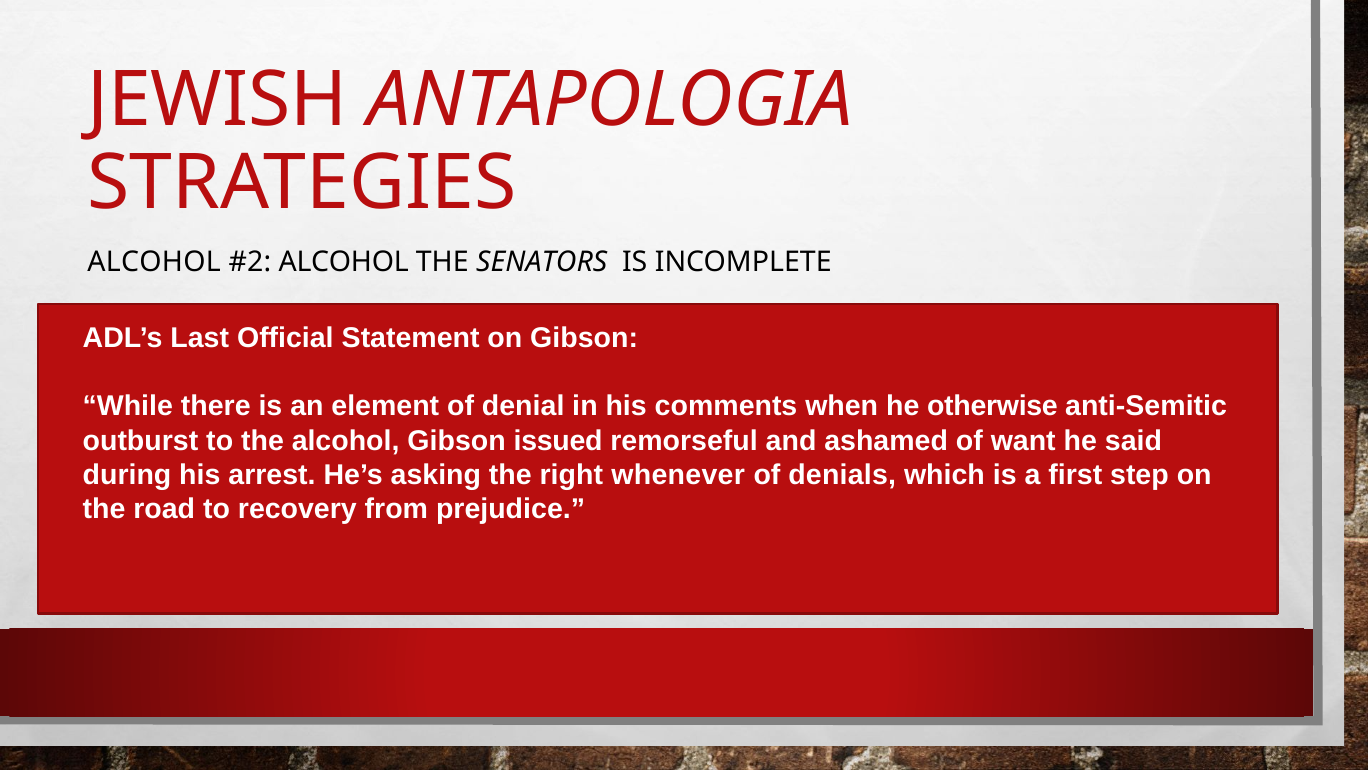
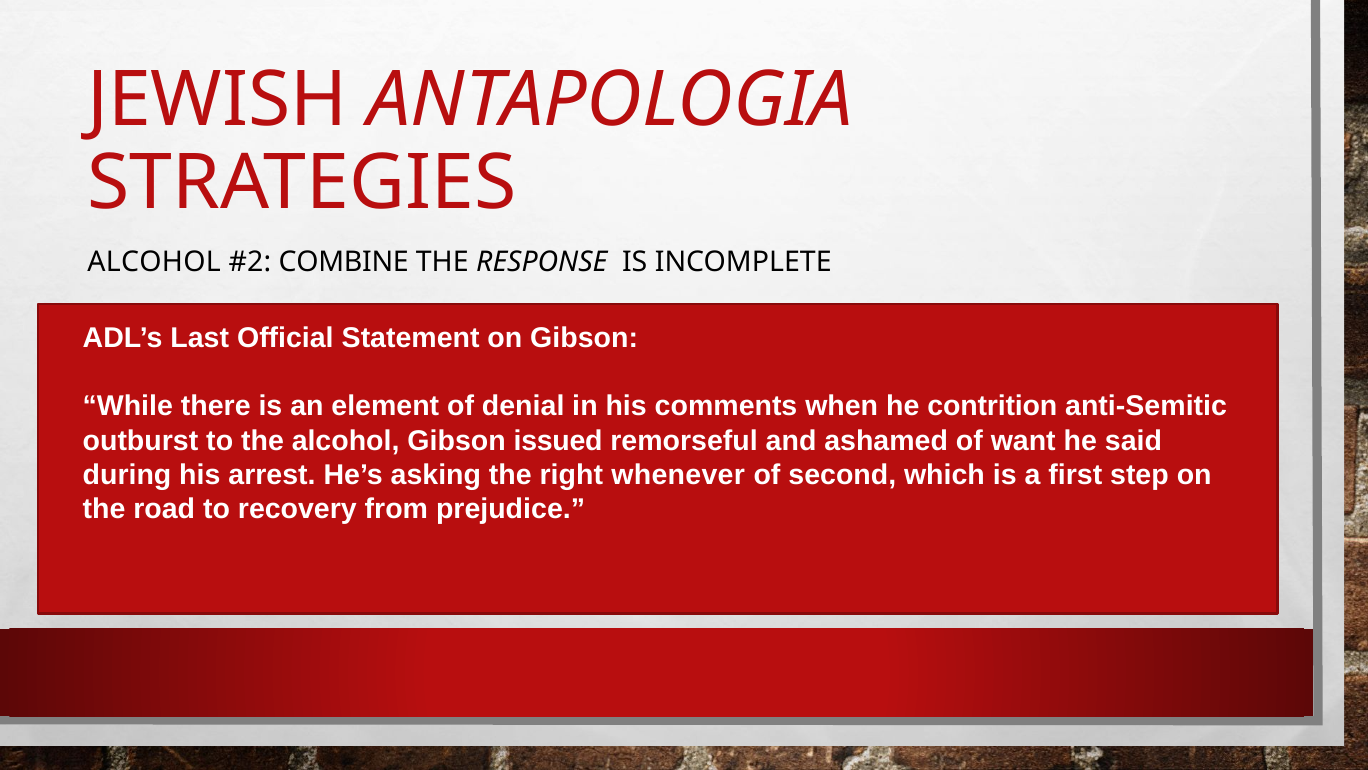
ALCOHOL at (344, 262): ALCOHOL -> COMBINE
SENATORS: SENATORS -> RESPONSE
otherwise: otherwise -> contrition
denials: denials -> second
